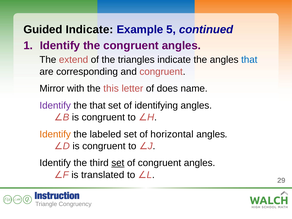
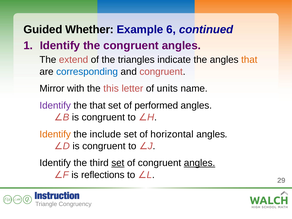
Guided Indicate: Indicate -> Whether
5: 5 -> 6
that at (249, 60) colour: blue -> orange
corresponding colour: black -> blue
does: does -> units
identifying: identifying -> performed
labeled: labeled -> include
angles at (200, 163) underline: none -> present
translated: translated -> reflections
